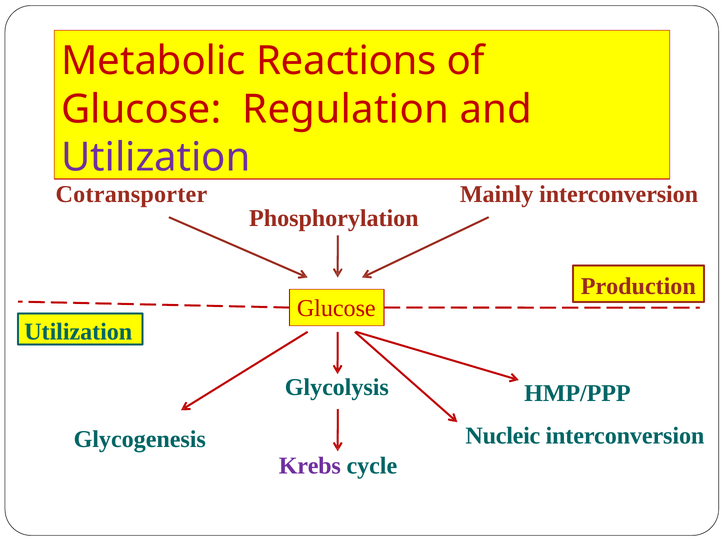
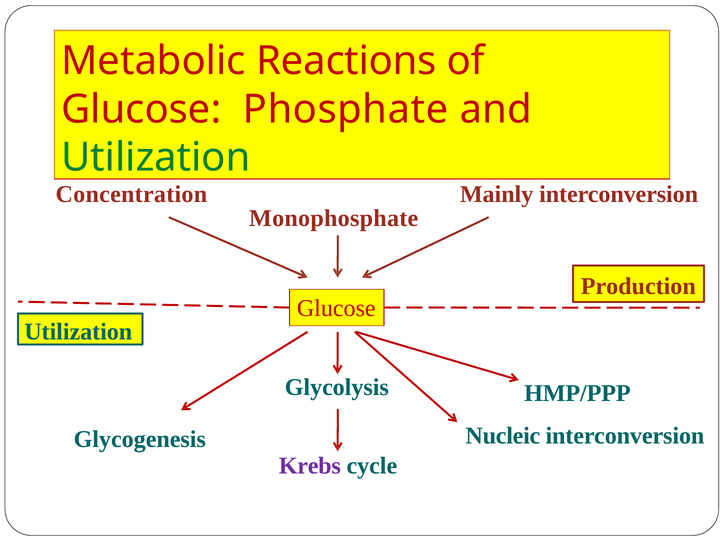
Regulation: Regulation -> Phosphate
Utilization at (156, 158) colour: purple -> green
Cotransporter: Cotransporter -> Concentration
Phosphorylation: Phosphorylation -> Monophosphate
